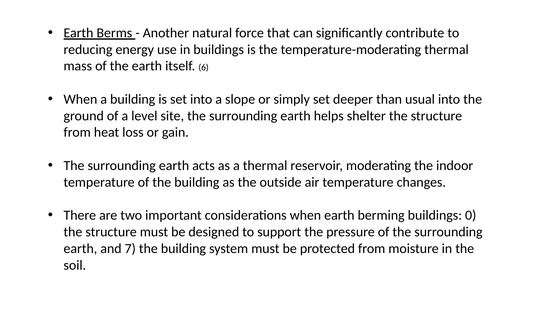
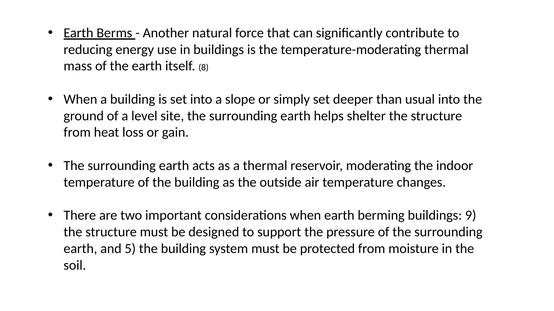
6: 6 -> 8
0: 0 -> 9
7: 7 -> 5
